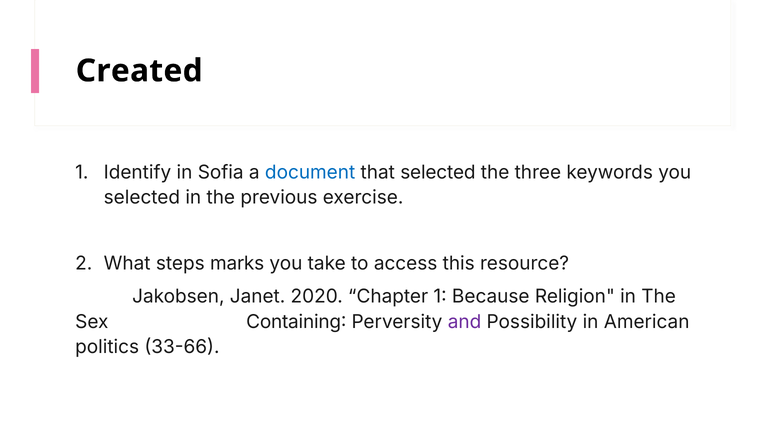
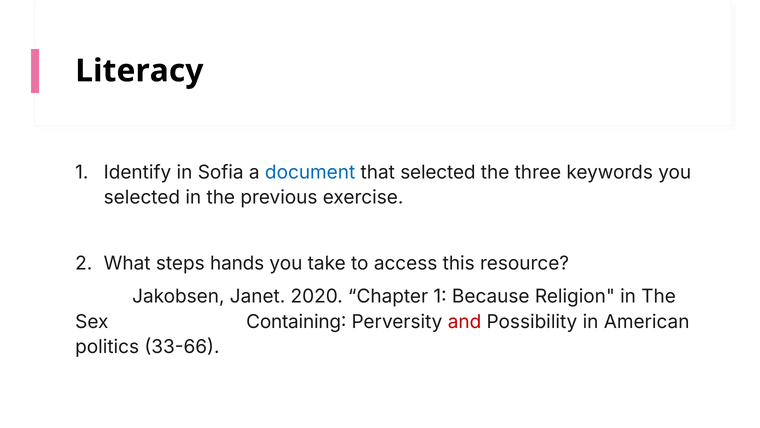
Created: Created -> Literacy
marks: marks -> hands
and colour: purple -> red
